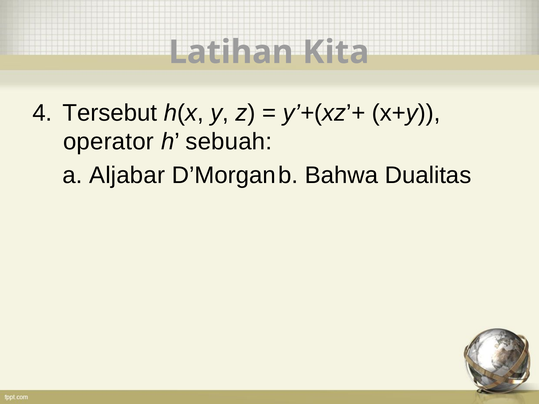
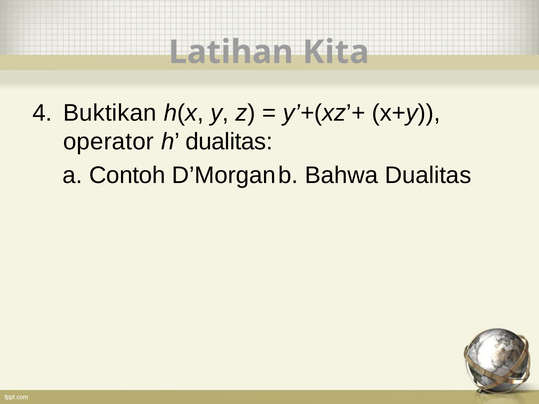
Tersebut: Tersebut -> Buktikan
h sebuah: sebuah -> dualitas
Aljabar: Aljabar -> Contoh
